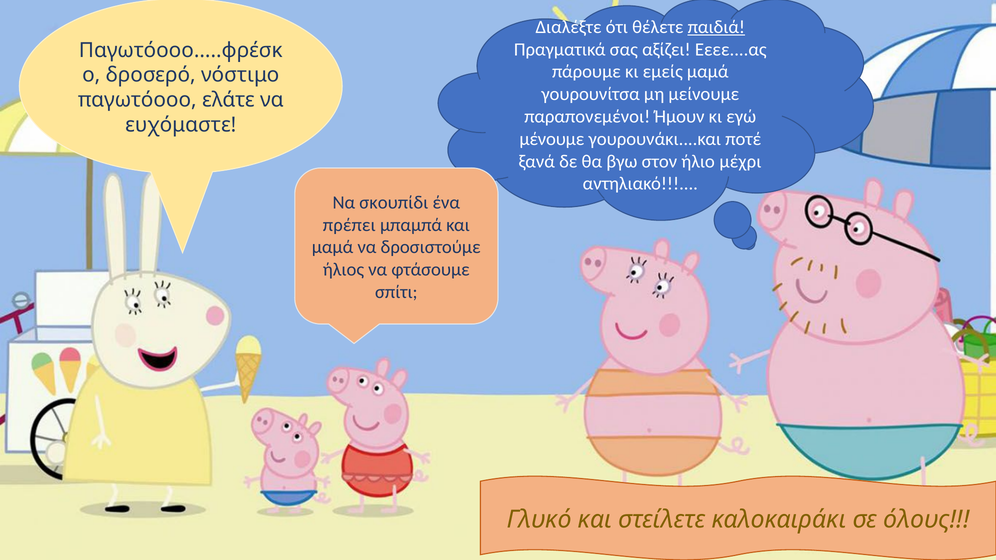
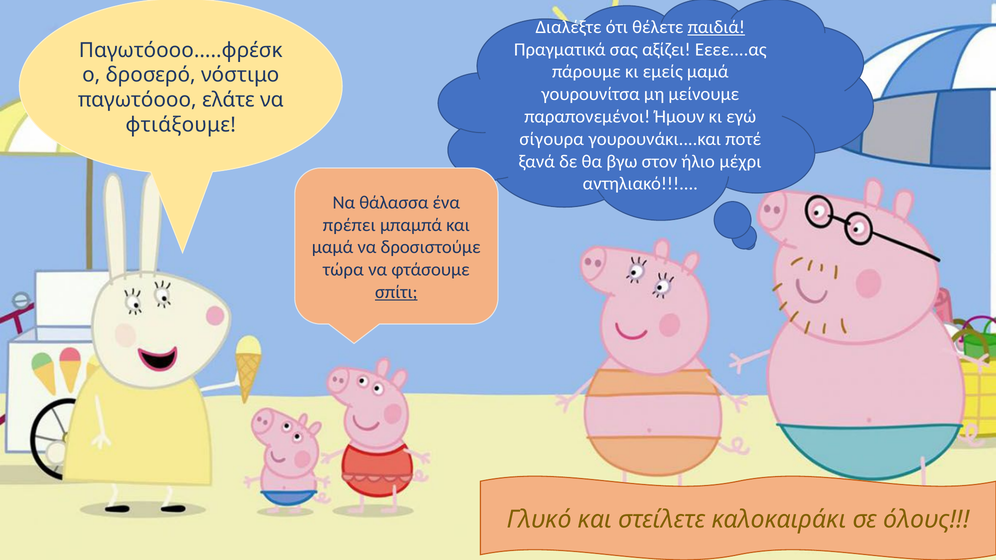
ευχόμαστε: ευχόμαστε -> φτιάξουμε
μένουμε: μένουμε -> σίγουρα
σκουπίδι: σκουπίδι -> θάλασσα
ήλιος: ήλιος -> τώρα
σπίτι underline: none -> present
